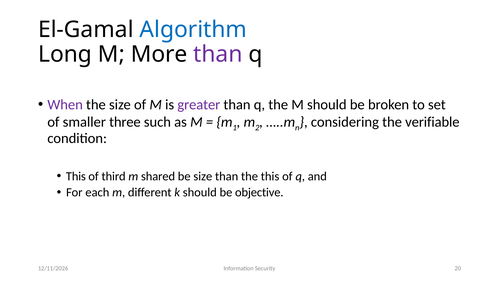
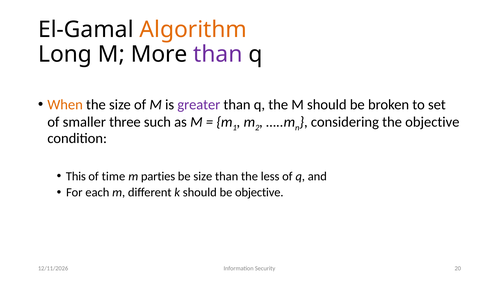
Algorithm colour: blue -> orange
When colour: purple -> orange
the verifiable: verifiable -> objective
third: third -> time
shared: shared -> parties
the this: this -> less
